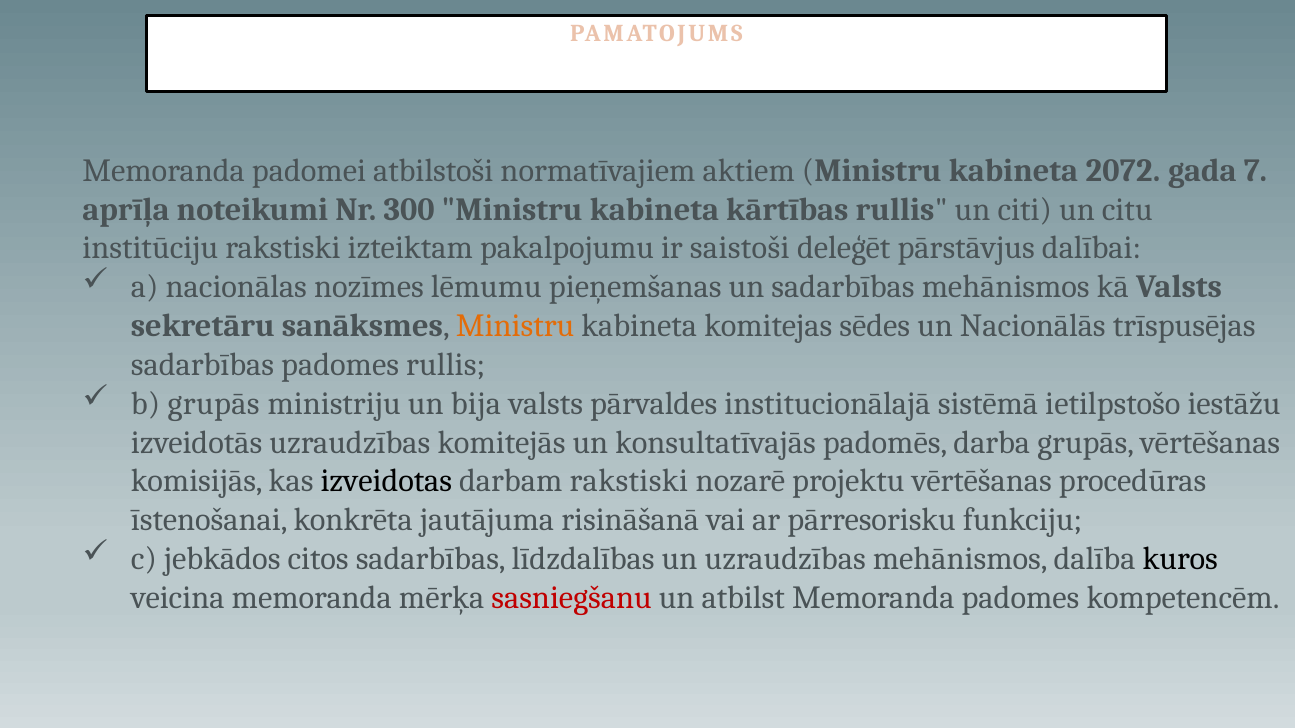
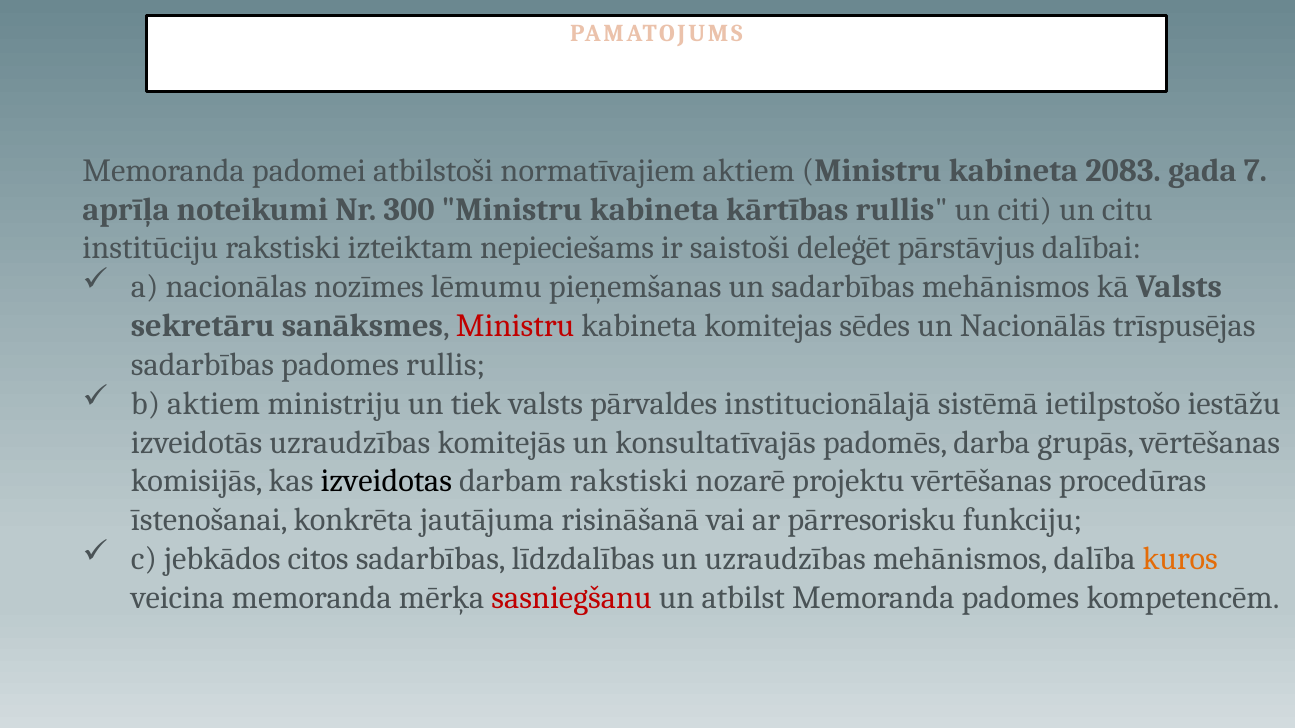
2072: 2072 -> 2083
pakalpojumu: pakalpojumu -> nepieciešams
Ministru at (515, 326) colour: orange -> red
b grupās: grupās -> aktiem
bija: bija -> tiek
kuros colour: black -> orange
